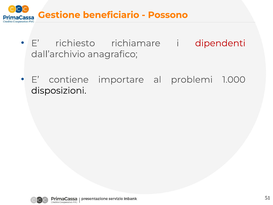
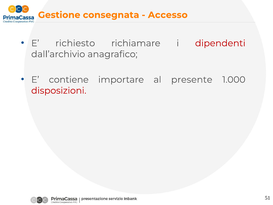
beneficiario: beneficiario -> consegnata
Possono: Possono -> Accesso
problemi: problemi -> presente
disposizioni colour: black -> red
